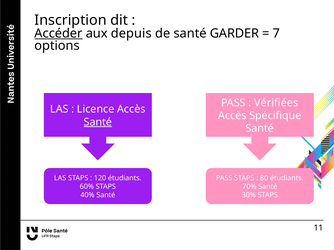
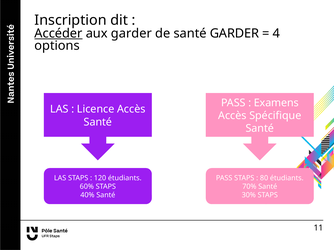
aux depuis: depuis -> garder
7: 7 -> 4
Vérifiées: Vérifiées -> Examens
Santé at (98, 122) underline: present -> none
